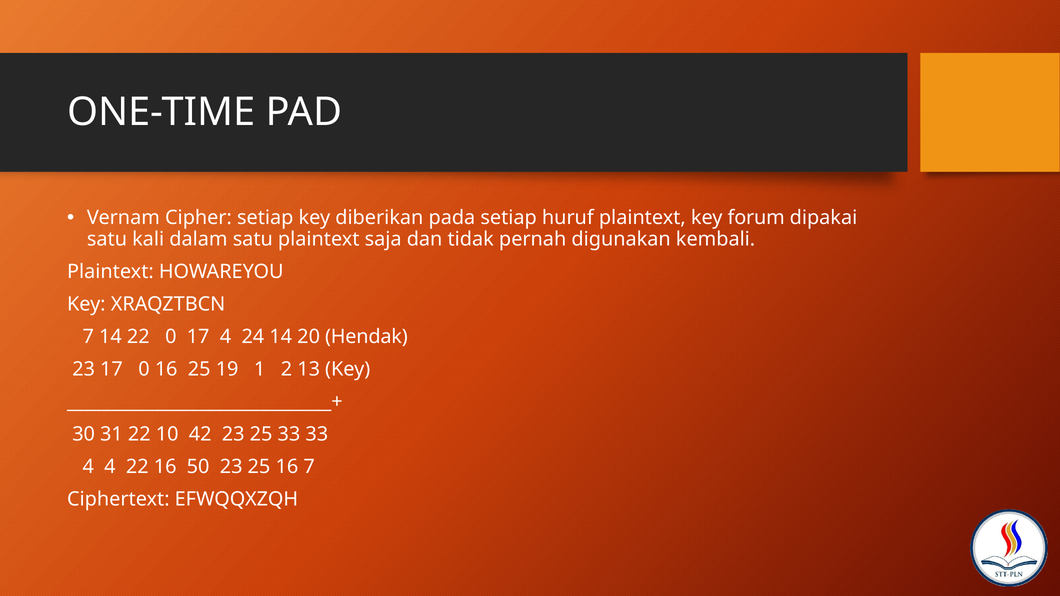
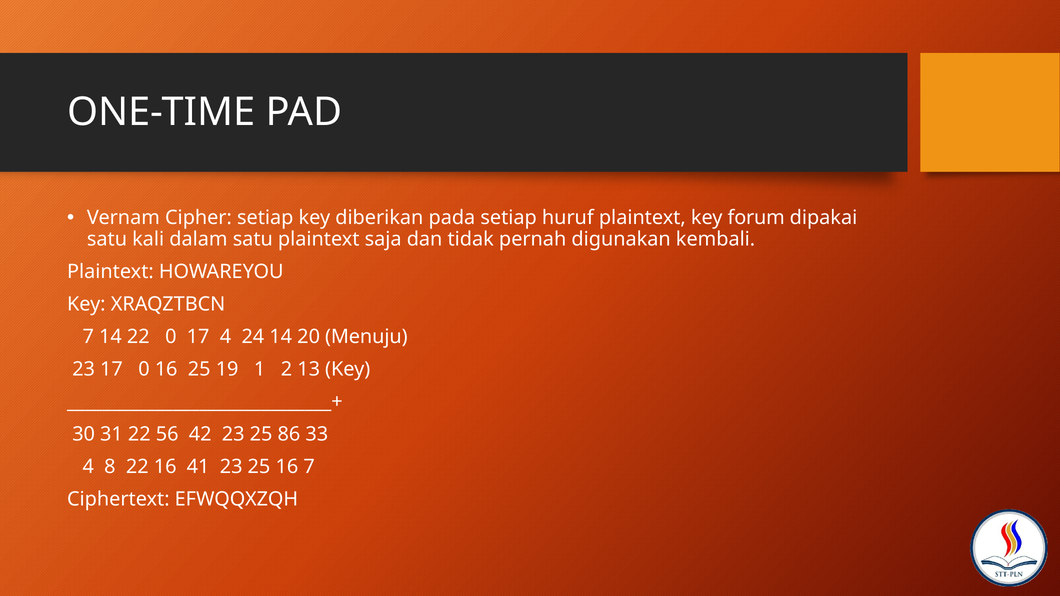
Hendak: Hendak -> Menuju
10: 10 -> 56
25 33: 33 -> 86
4 4: 4 -> 8
50: 50 -> 41
